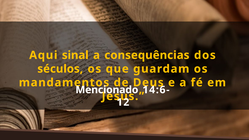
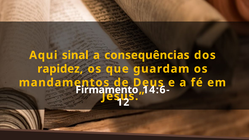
séculos: séculos -> rapidez
Mencionado: Mencionado -> Firmamento
